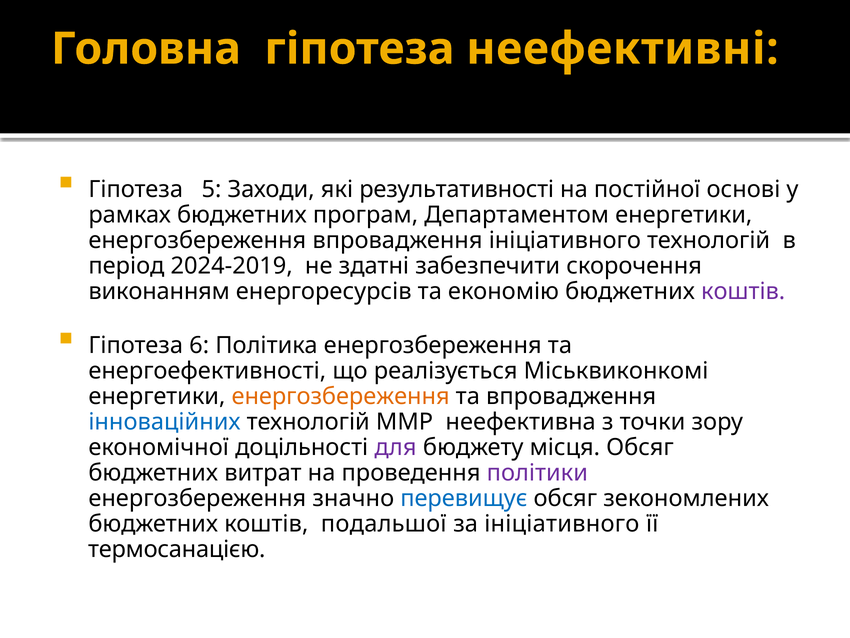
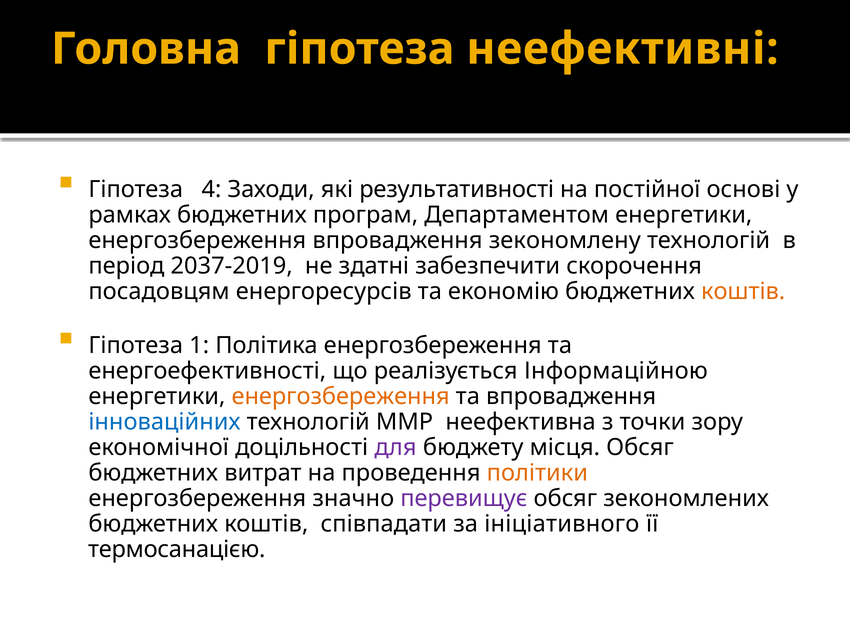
5: 5 -> 4
впровадження ініціативного: ініціативного -> зекономлену
2024-2019: 2024-2019 -> 2037-2019
виконанням: виконанням -> посадовцям
коштів at (743, 291) colour: purple -> orange
6: 6 -> 1
Міськвиконкомі: Міськвиконкомі -> Інформаційною
політики colour: purple -> orange
перевищує colour: blue -> purple
подальшої: подальшої -> співпадати
